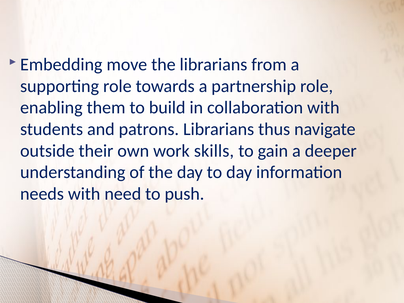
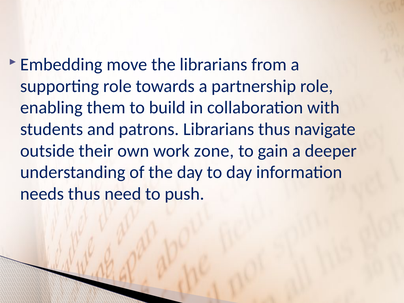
skills: skills -> zone
needs with: with -> thus
